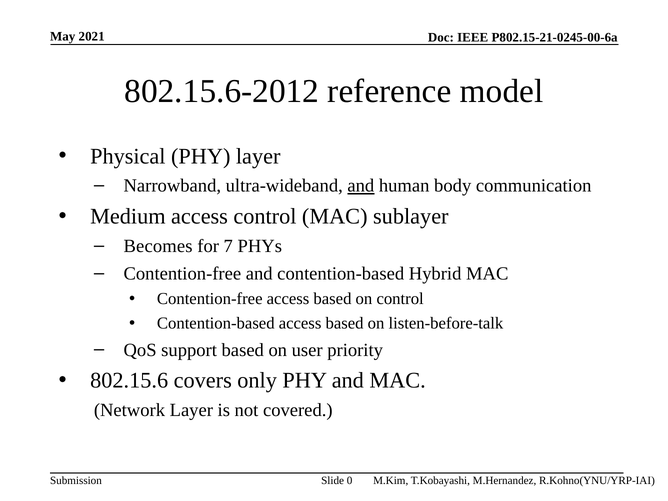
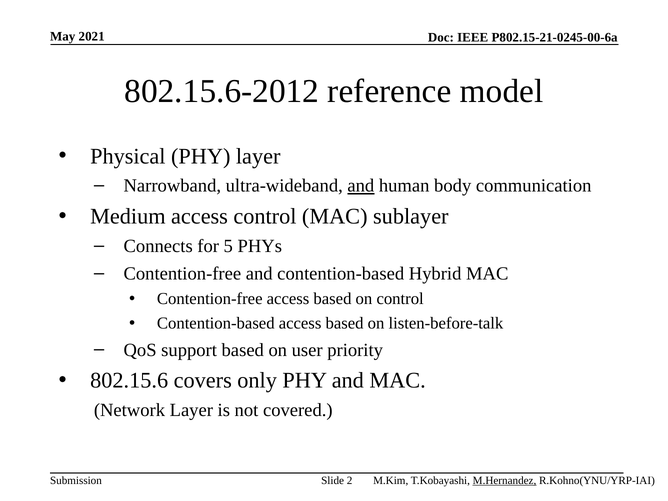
Becomes: Becomes -> Connects
7: 7 -> 5
M.Hernandez underline: none -> present
0: 0 -> 2
